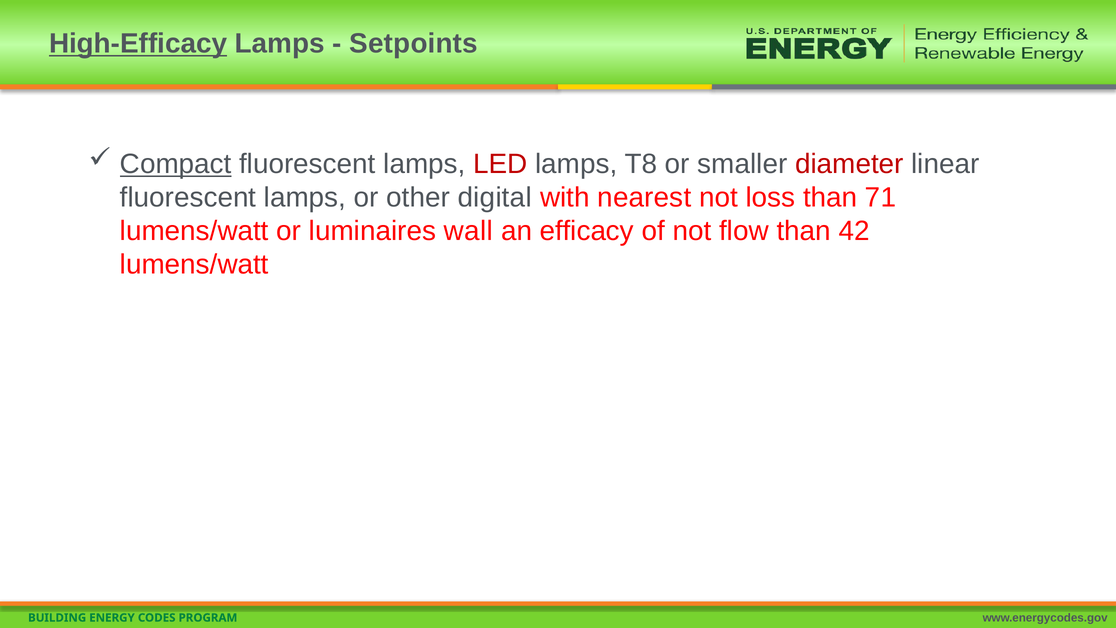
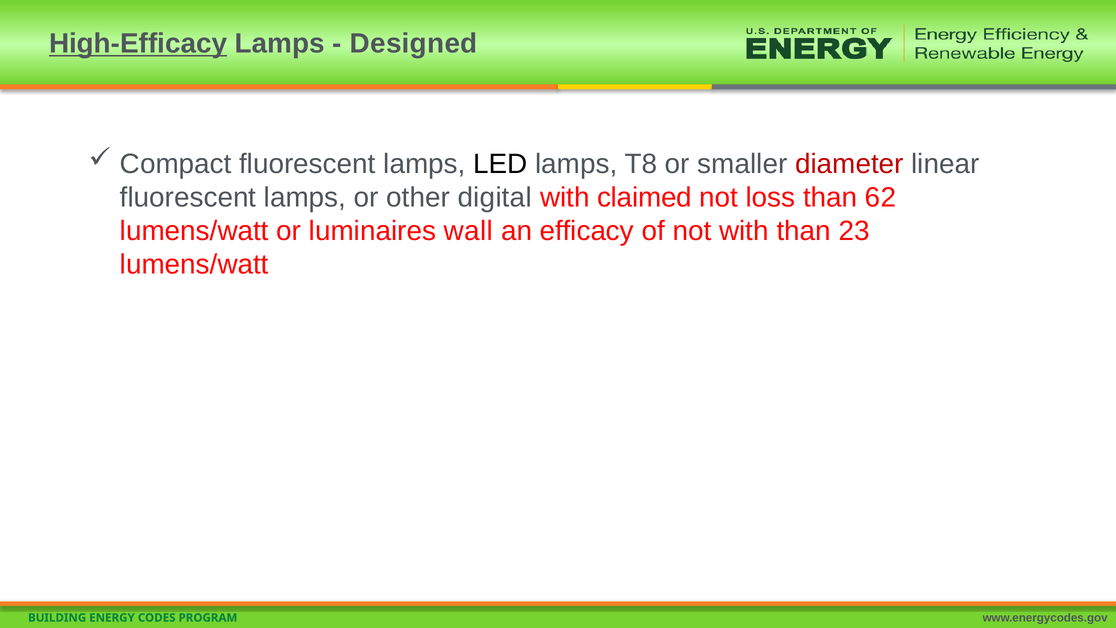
Setpoints: Setpoints -> Designed
Compact underline: present -> none
LED colour: red -> black
nearest: nearest -> claimed
71: 71 -> 62
not flow: flow -> with
42: 42 -> 23
